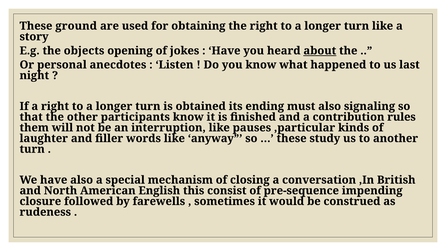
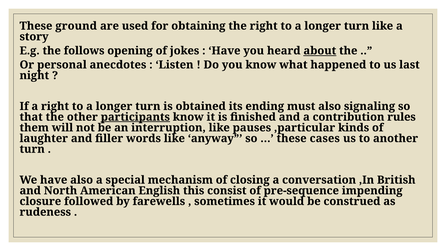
objects: objects -> follows
participants underline: none -> present
study: study -> cases
